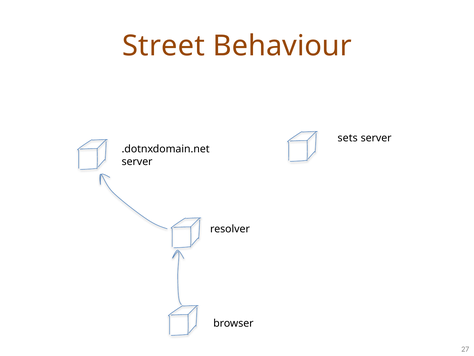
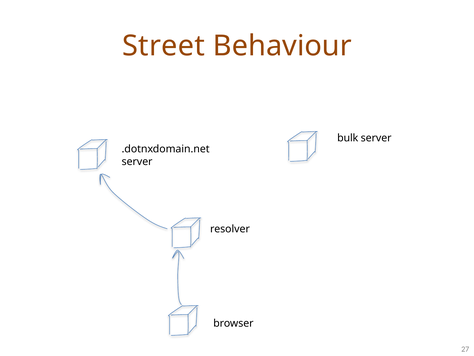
sets: sets -> bulk
